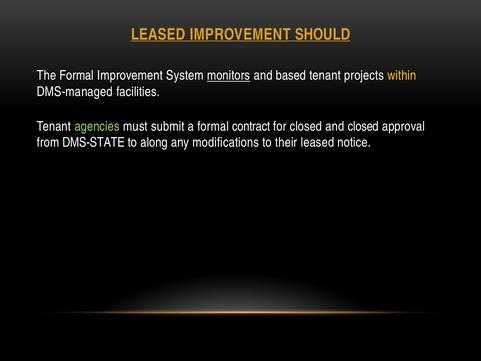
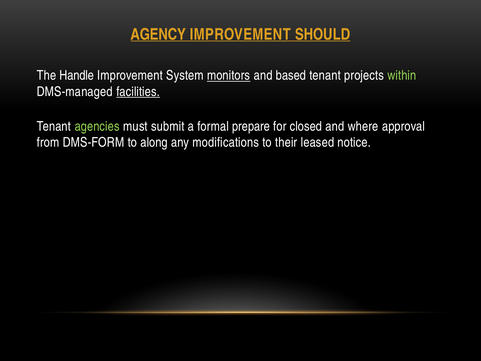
LEASED at (158, 34): LEASED -> AGENCY
The Formal: Formal -> Handle
within colour: yellow -> light green
facilities underline: none -> present
contract: contract -> prepare
and closed: closed -> where
DMS-STATE: DMS-STATE -> DMS-FORM
